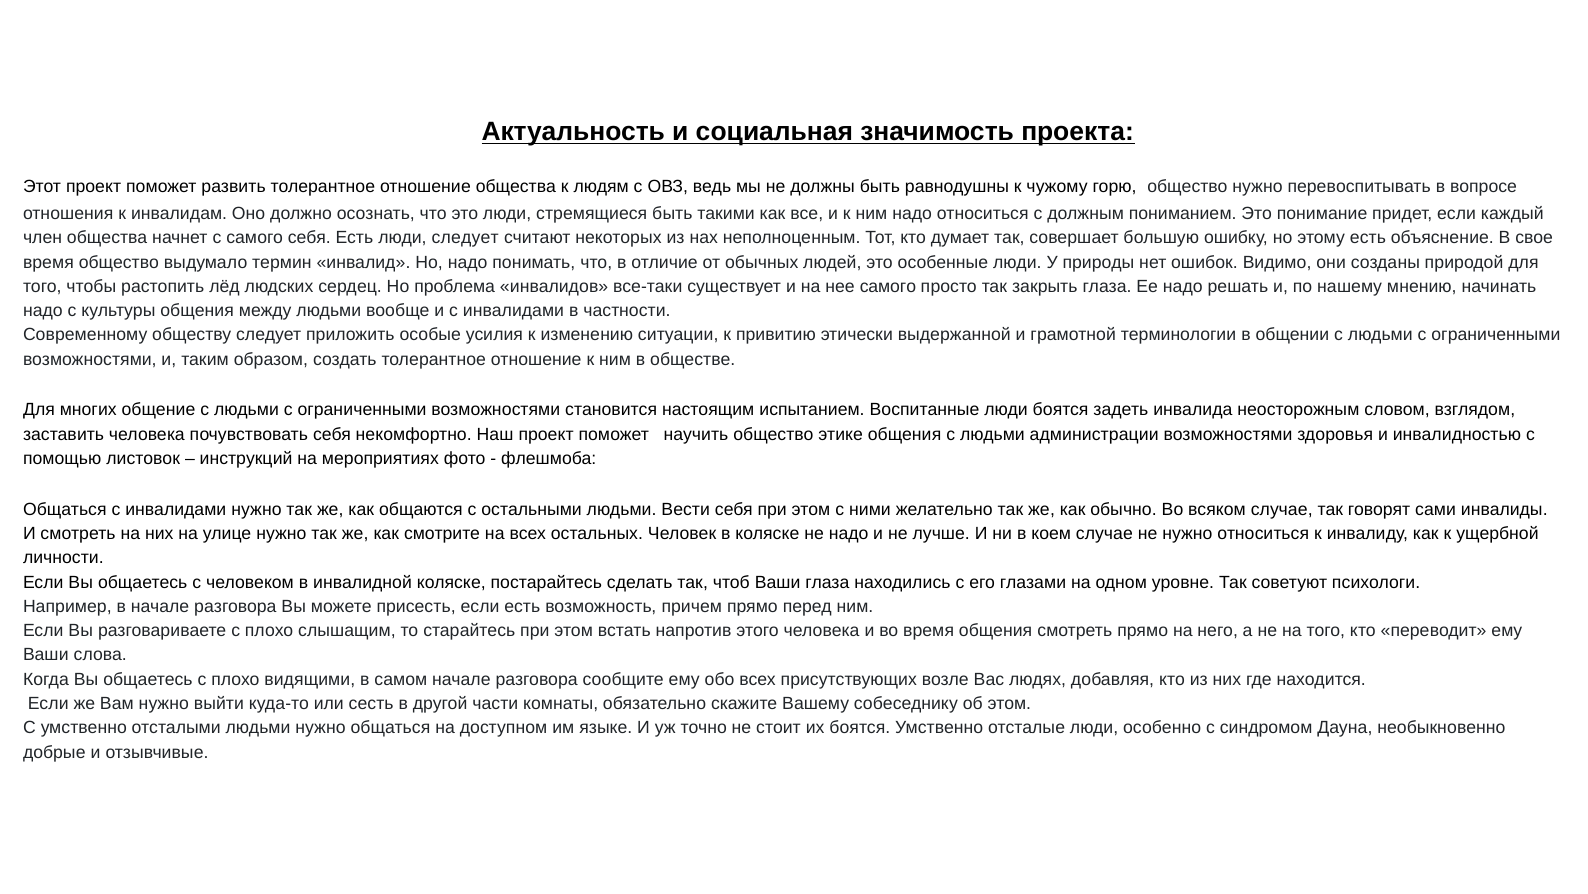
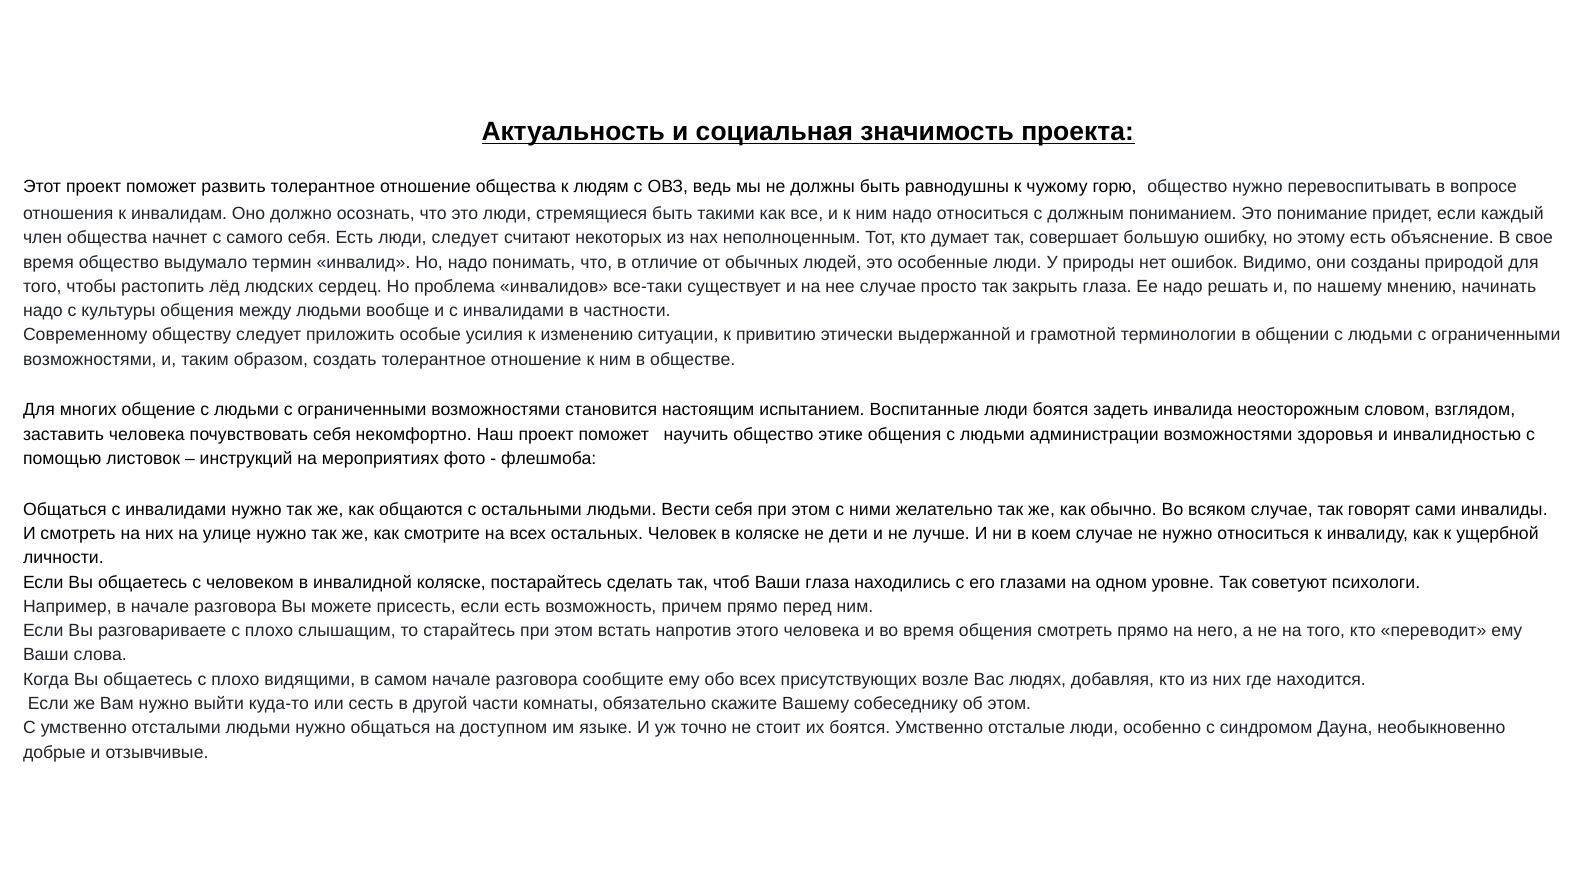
нее самого: самого -> случае
не надо: надо -> дети
